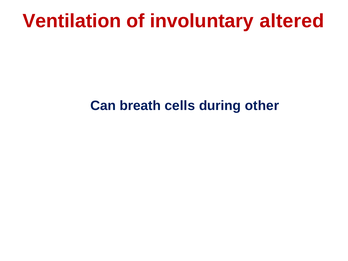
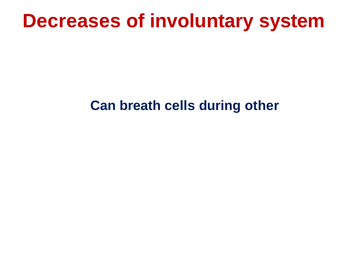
Ventilation: Ventilation -> Decreases
altered: altered -> system
